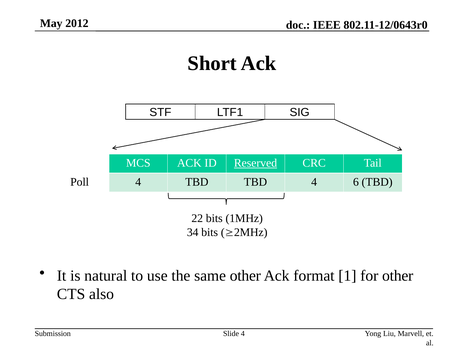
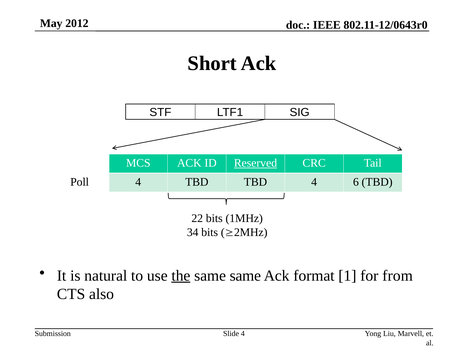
the underline: none -> present
same other: other -> same
for other: other -> from
